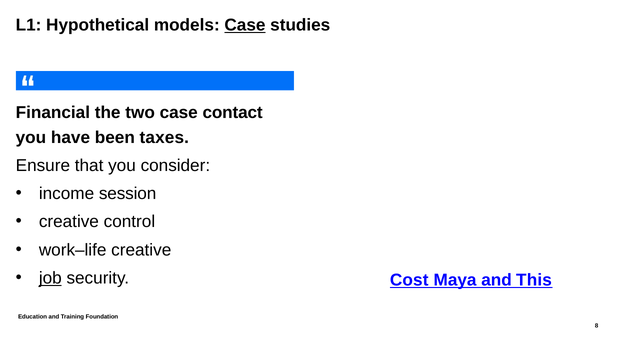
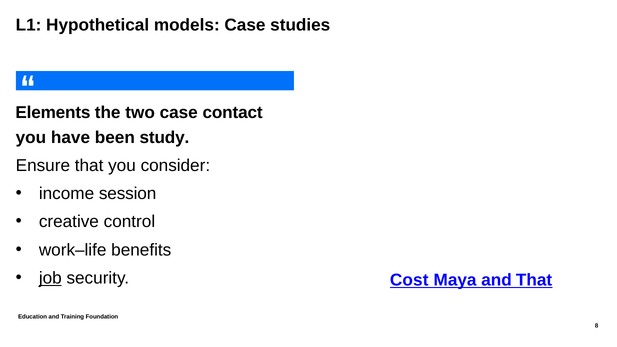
Case at (245, 25) underline: present -> none
Financial: Financial -> Elements
taxes: taxes -> study
work–life creative: creative -> benefits
and This: This -> That
